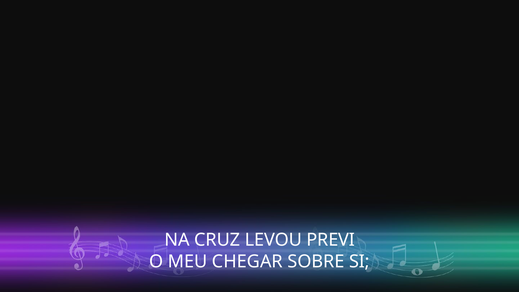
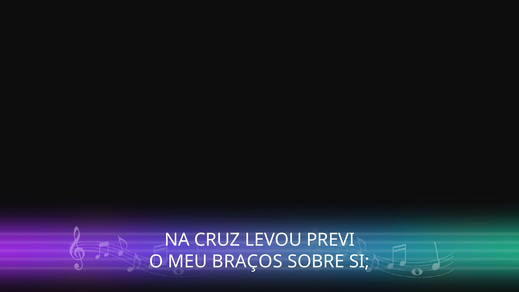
CHEGAR: CHEGAR -> BRAÇOS
